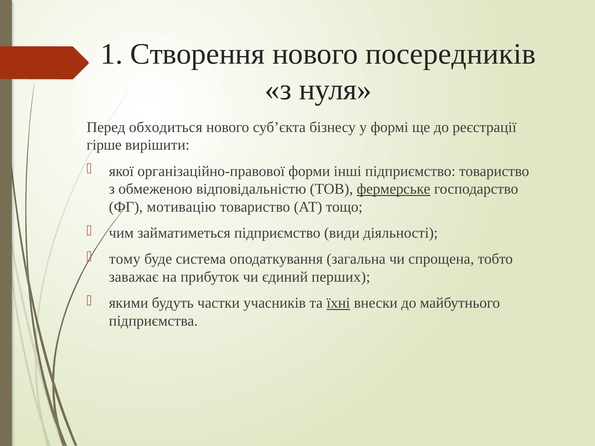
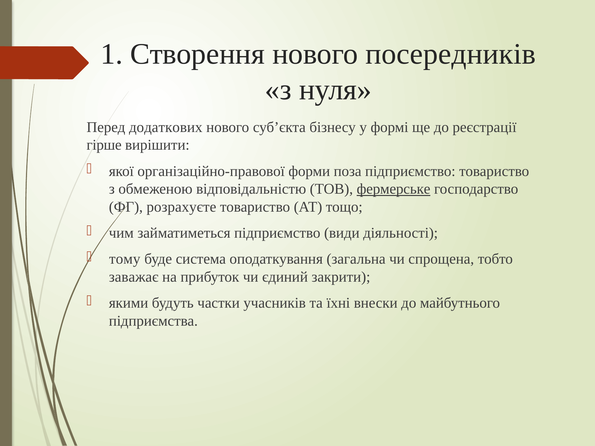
обходиться: обходиться -> додаткових
інші: інші -> поза
мотивацію: мотивацію -> розрахуєте
перших: перших -> закрити
їхні underline: present -> none
